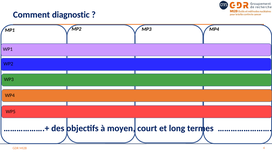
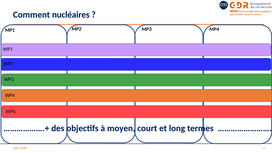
diagnostic: diagnostic -> nucléaires
